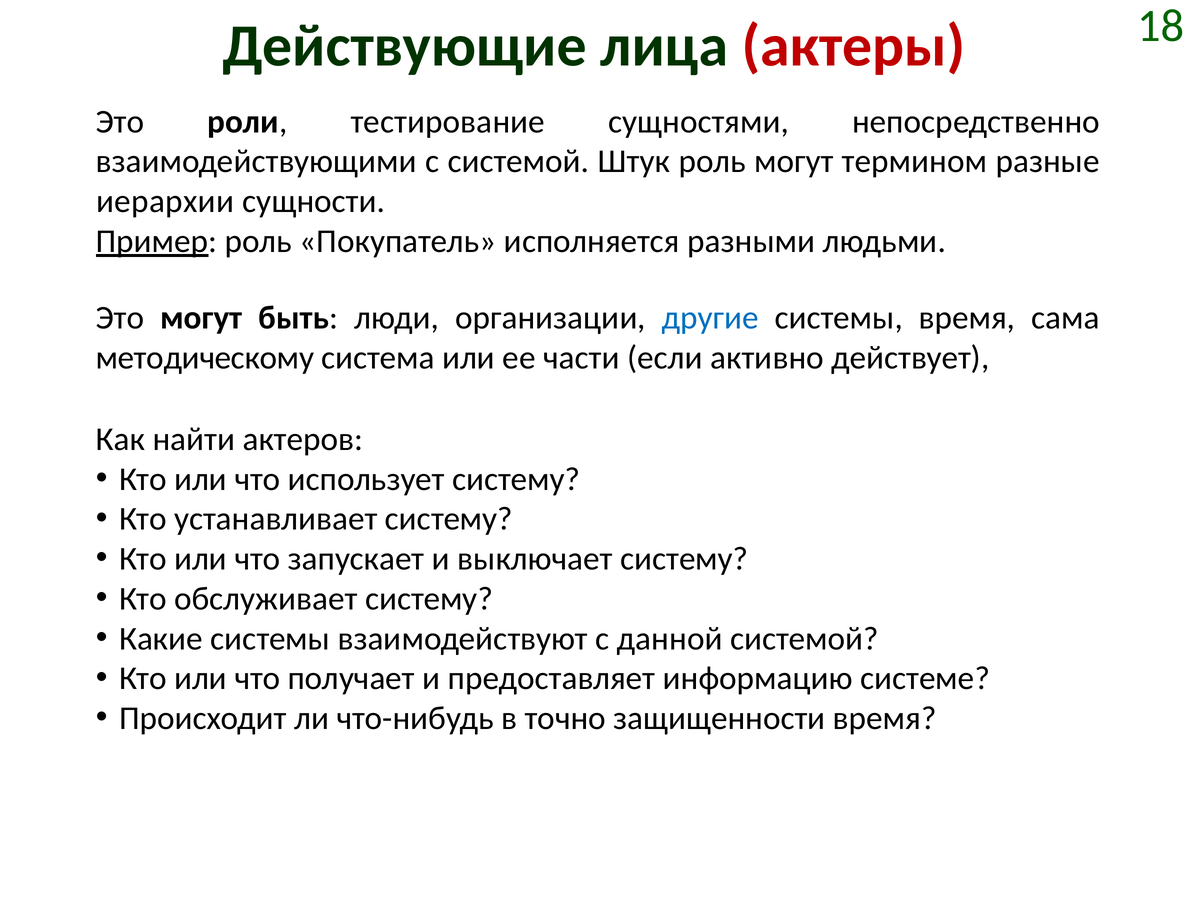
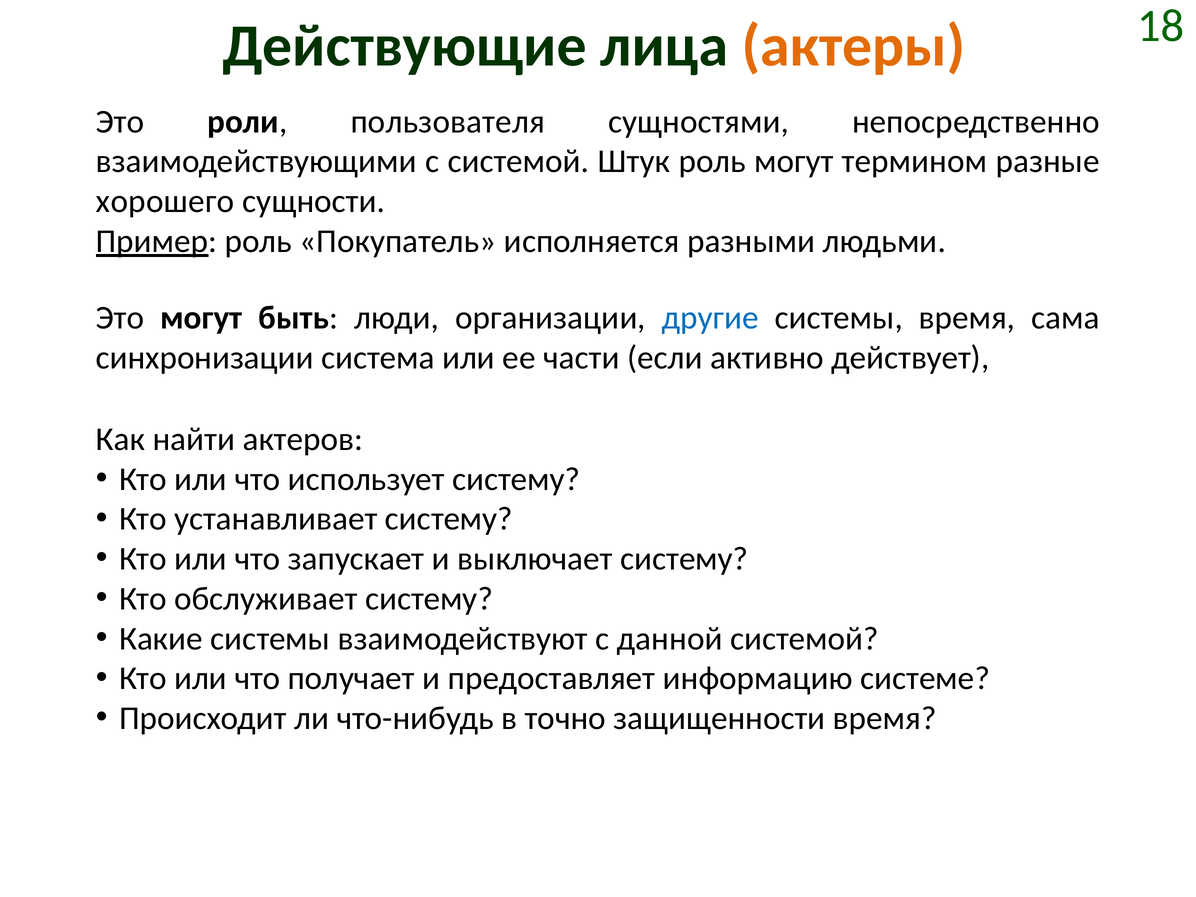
актеры colour: red -> orange
тестирование: тестирование -> пользователя
иерархии: иерархии -> хорошего
методическому: методическому -> синхронизации
